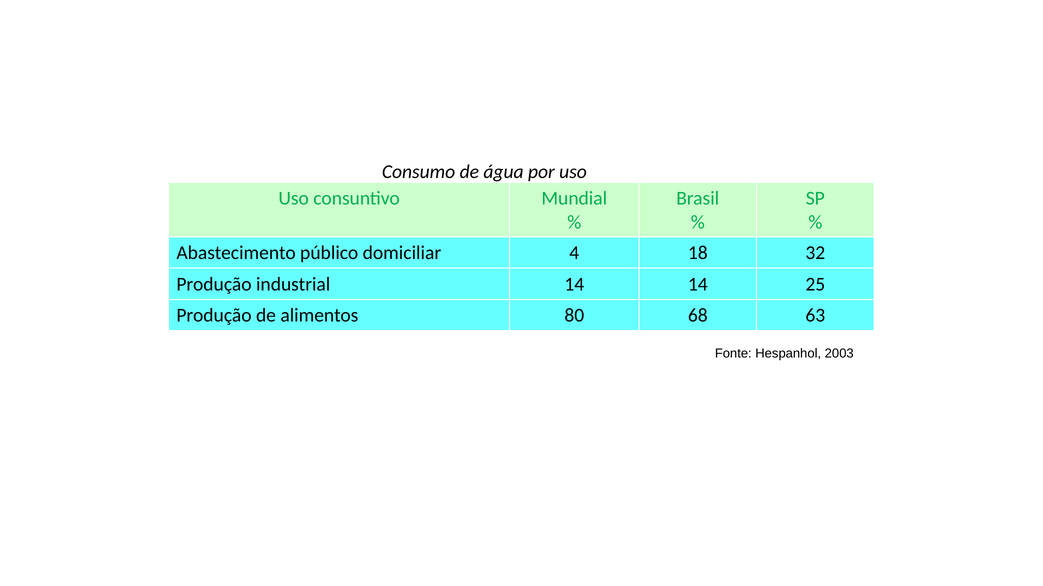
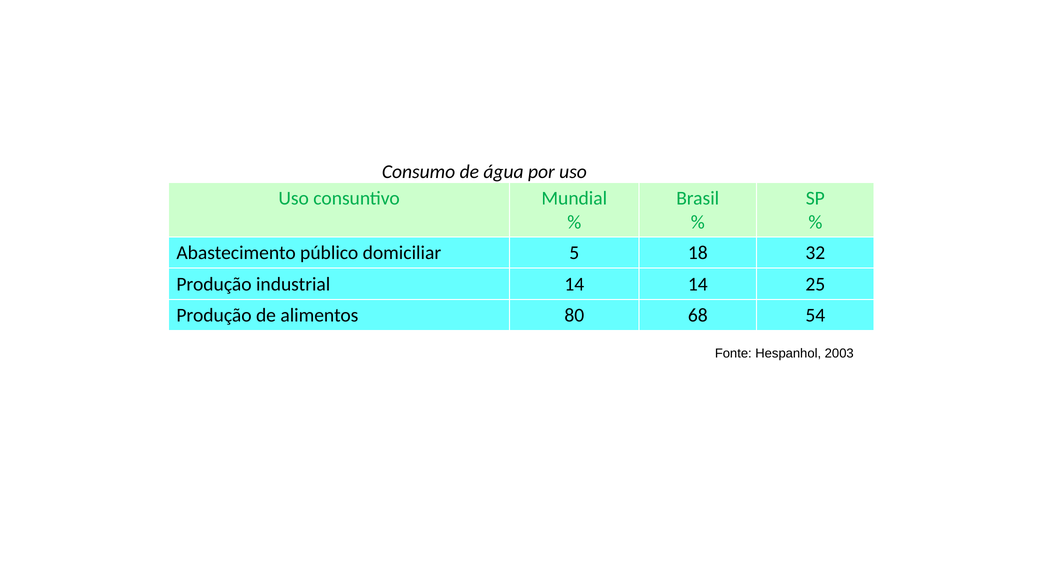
4: 4 -> 5
63: 63 -> 54
